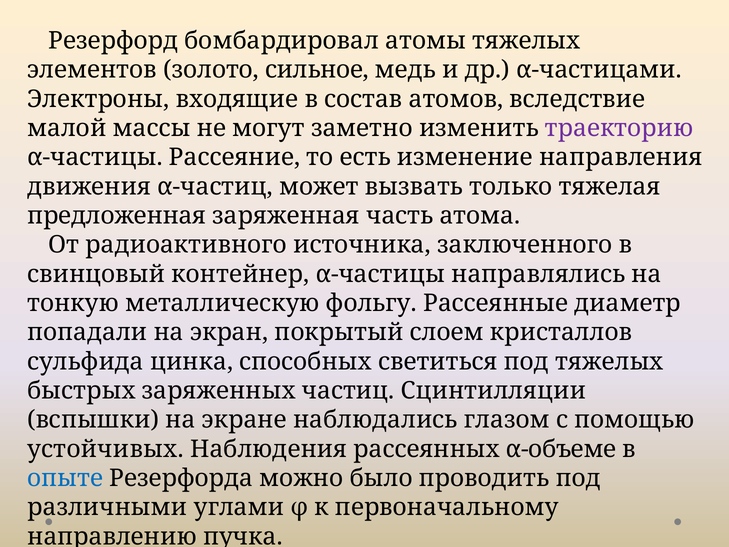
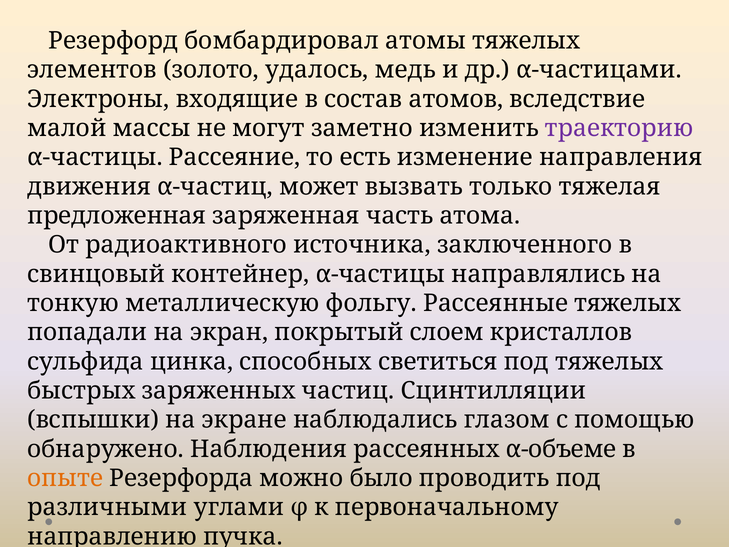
сильное: сильное -> удалось
Рассеянные диаметр: диаметр -> тяжелых
устойчивых: устойчивых -> обнаружено
опыте colour: blue -> orange
